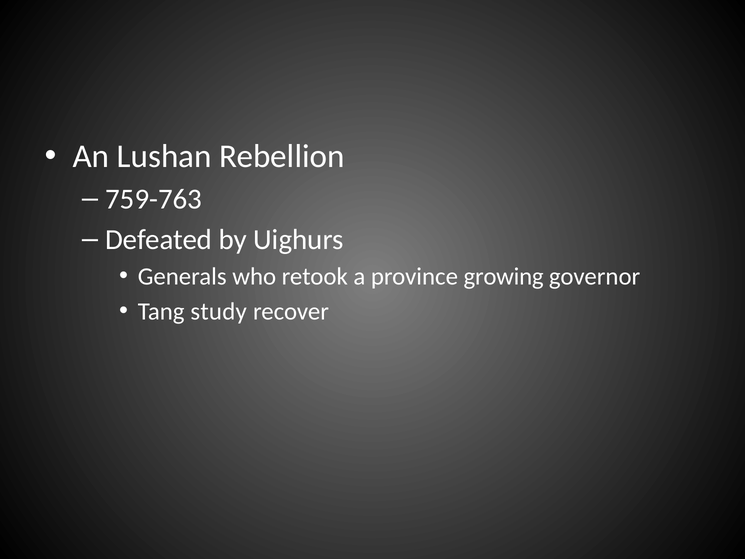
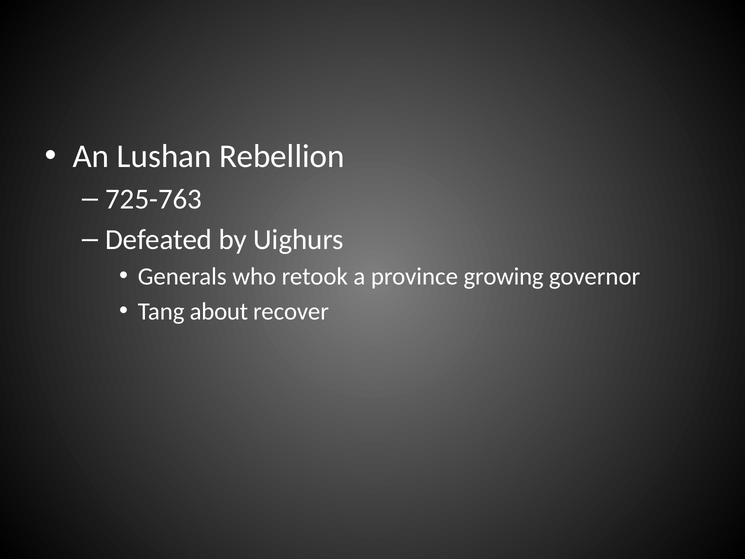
759-763: 759-763 -> 725-763
study: study -> about
